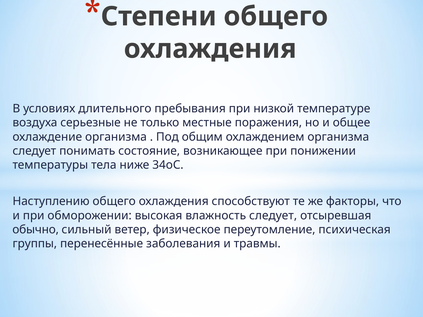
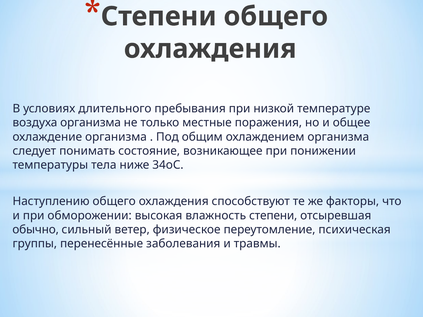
воздуха серьезные: серьезные -> организма
влажность следует: следует -> степени
